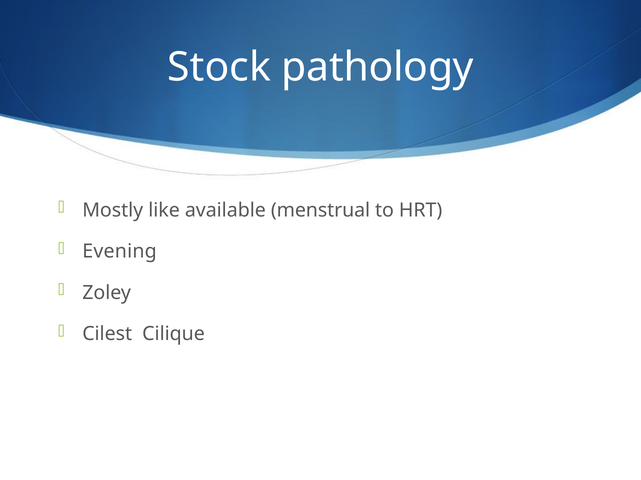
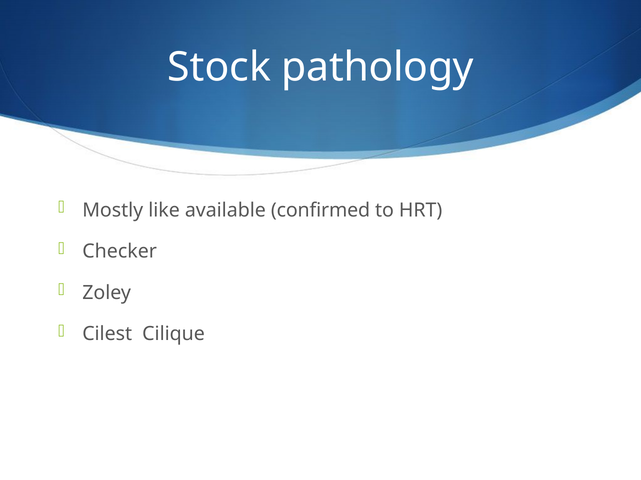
menstrual: menstrual -> confirmed
Evening: Evening -> Checker
